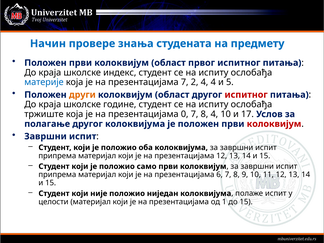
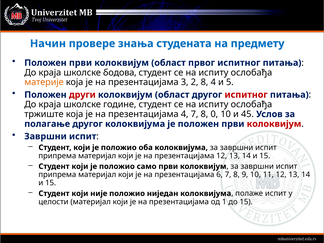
индекс: индекс -> бодова
материје colour: blue -> orange
презентацијама 7: 7 -> 3
2 4: 4 -> 8
други colour: orange -> red
презентацијама 0: 0 -> 4
8 4: 4 -> 0
17: 17 -> 45
